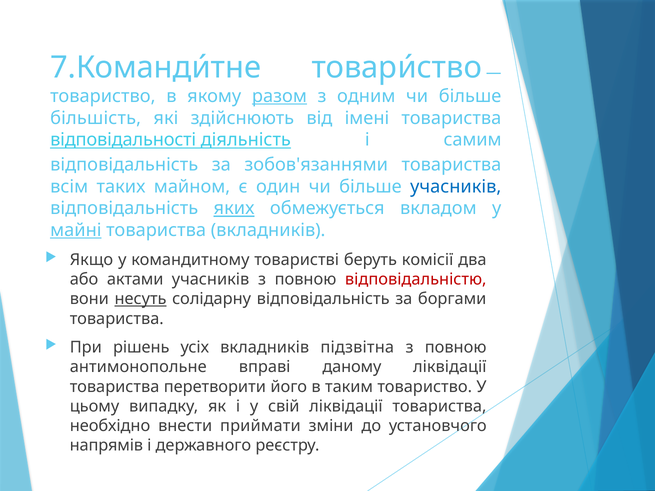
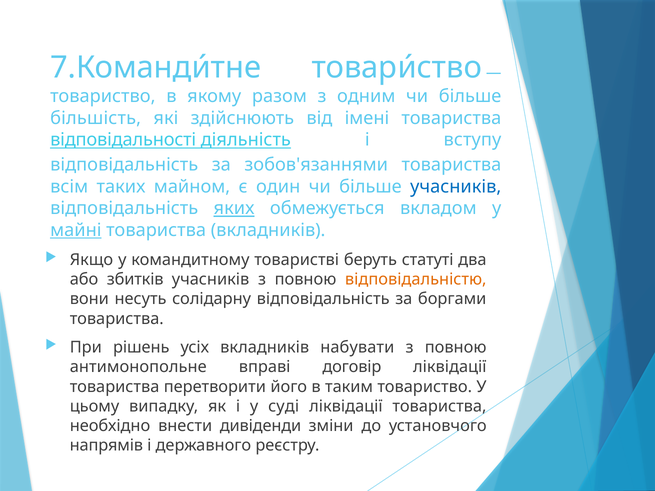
разом underline: present -> none
самим: самим -> вступу
комісії: комісії -> статуті
актами: актами -> збитків
відповідальністю colour: red -> orange
несуть underline: present -> none
підзвітна: підзвітна -> набувати
даному: даному -> договір
свій: свій -> суді
приймати: приймати -> дивіденди
